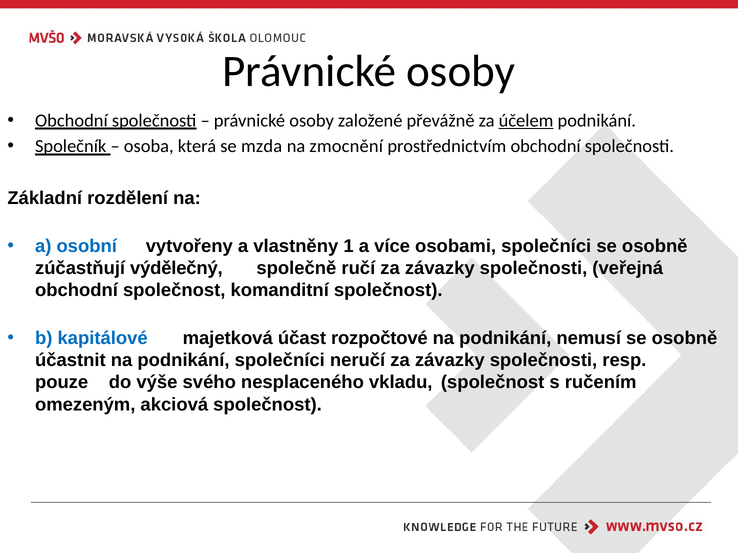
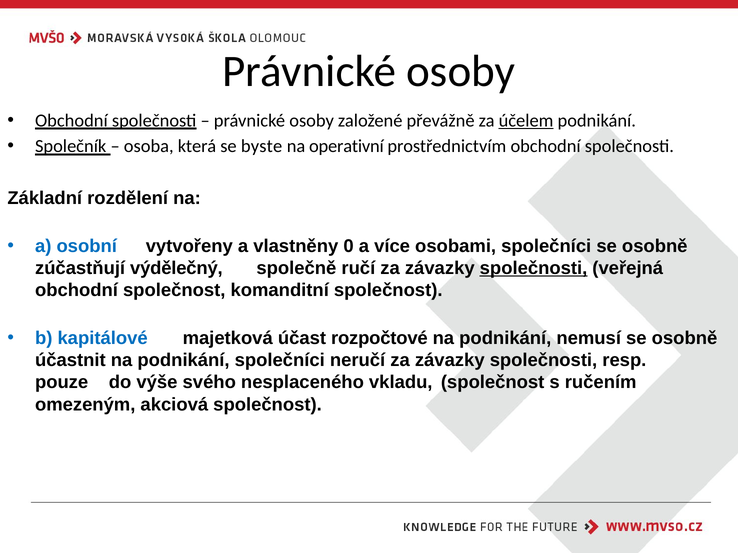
mzda: mzda -> byste
zmocnění: zmocnění -> operativní
1: 1 -> 0
společnosti at (534, 268) underline: none -> present
